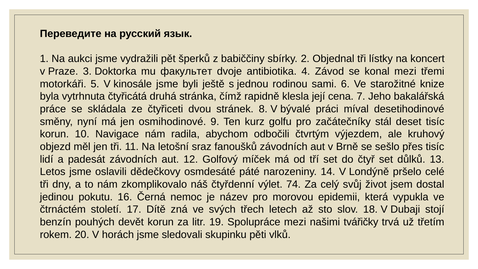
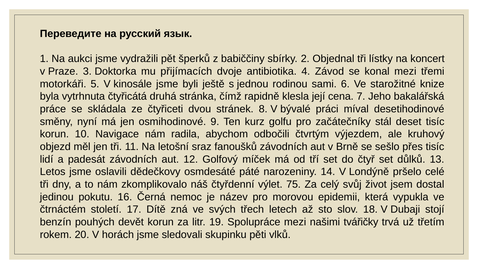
факультет: факультет -> přijímacích
74: 74 -> 75
